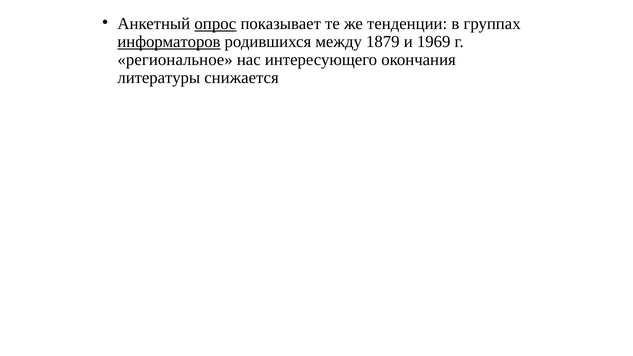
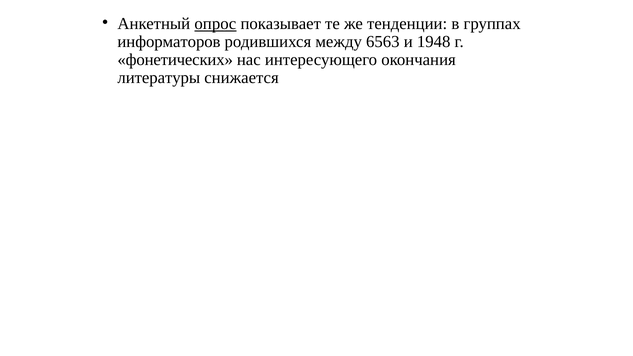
информаторов underline: present -> none
1879: 1879 -> 6563
1969: 1969 -> 1948
региональное: региональное -> фонетических
